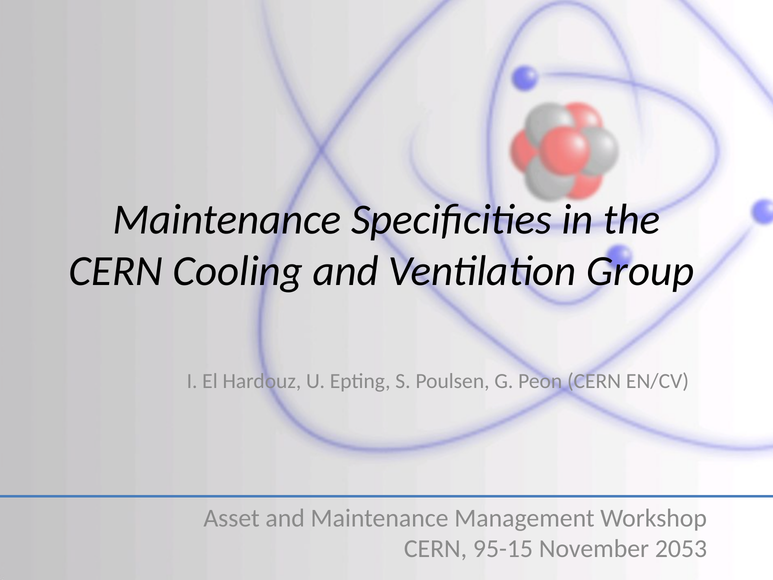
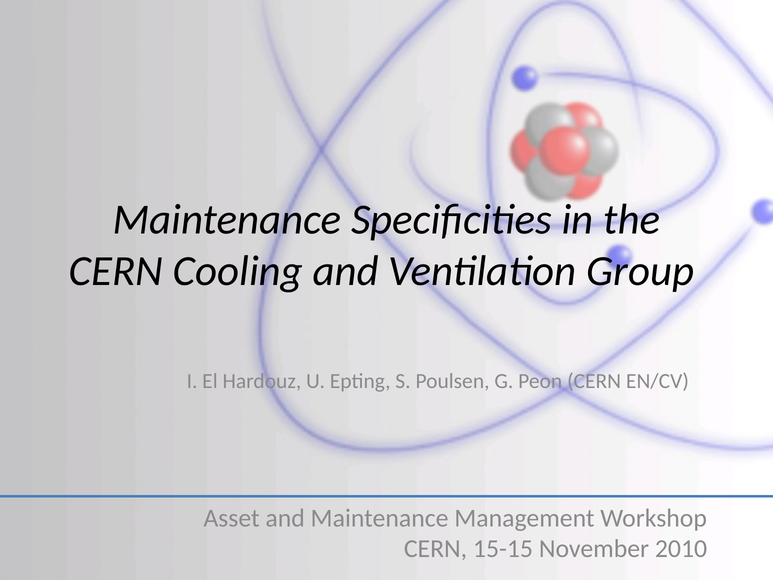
95-15: 95-15 -> 15-15
2053: 2053 -> 2010
